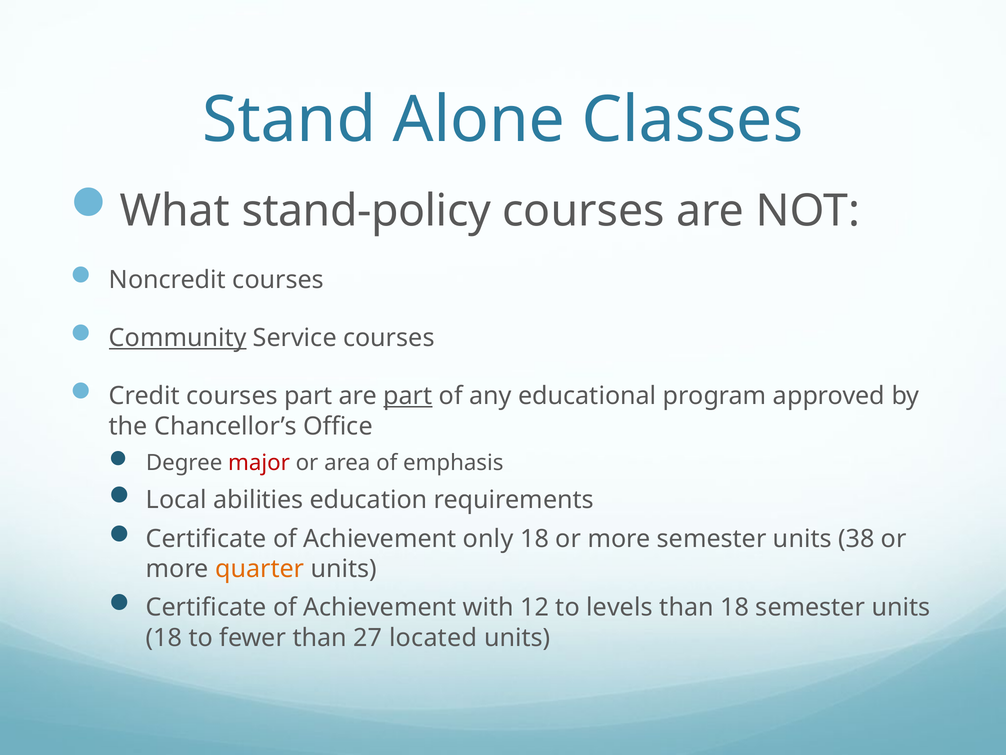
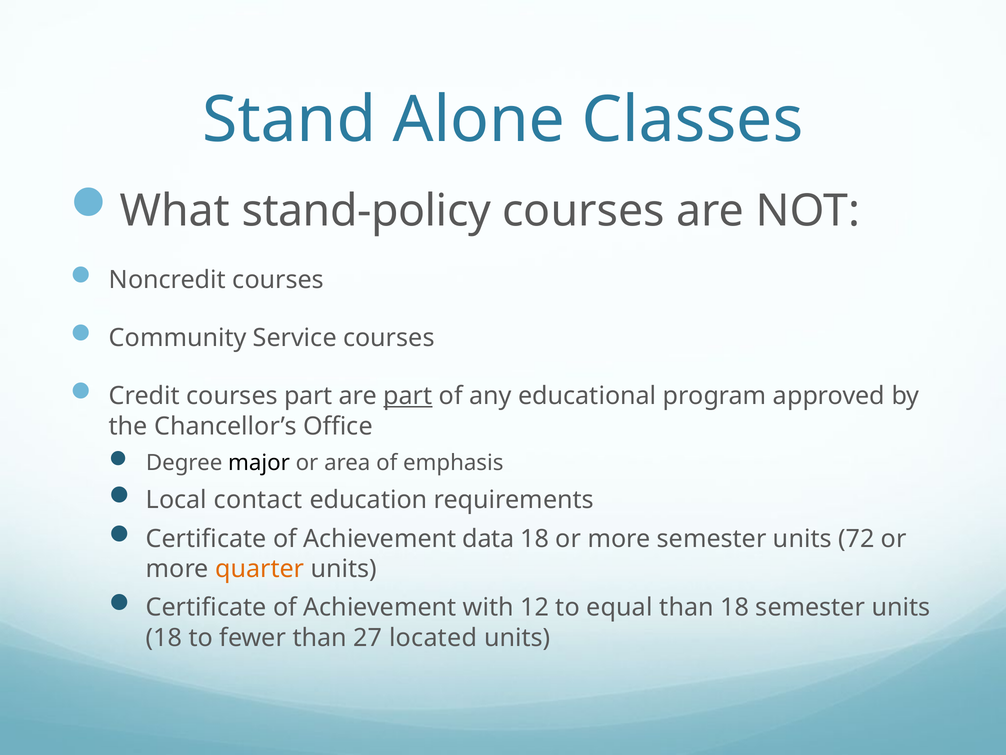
Community underline: present -> none
major colour: red -> black
abilities: abilities -> contact
only: only -> data
38: 38 -> 72
levels: levels -> equal
